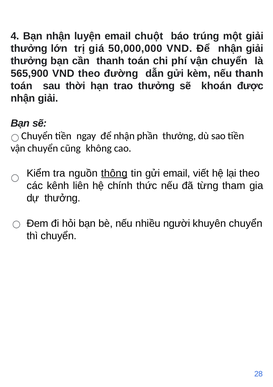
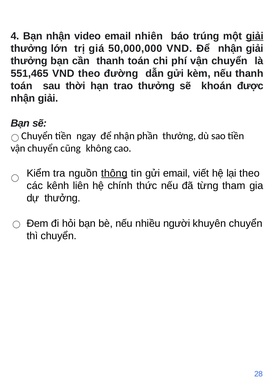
luyện: luyện -> video
chuột: chuột -> nhiên
giải at (255, 36) underline: none -> present
565,900: 565,900 -> 551,465
